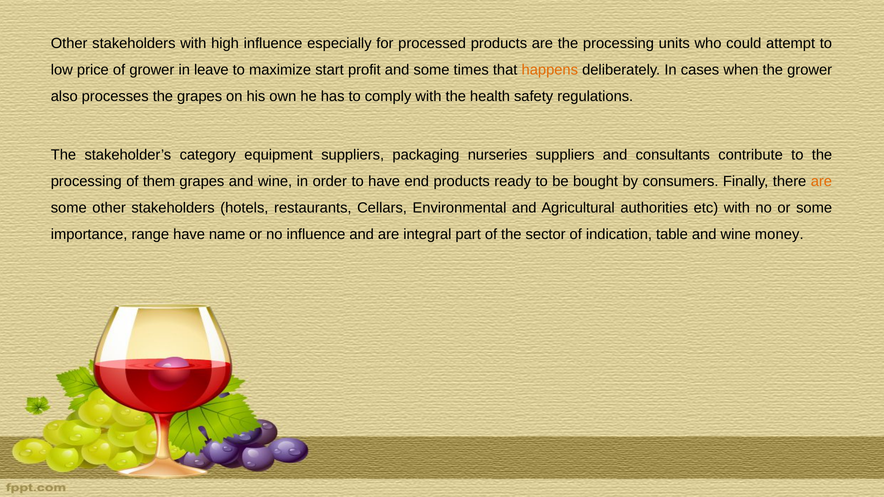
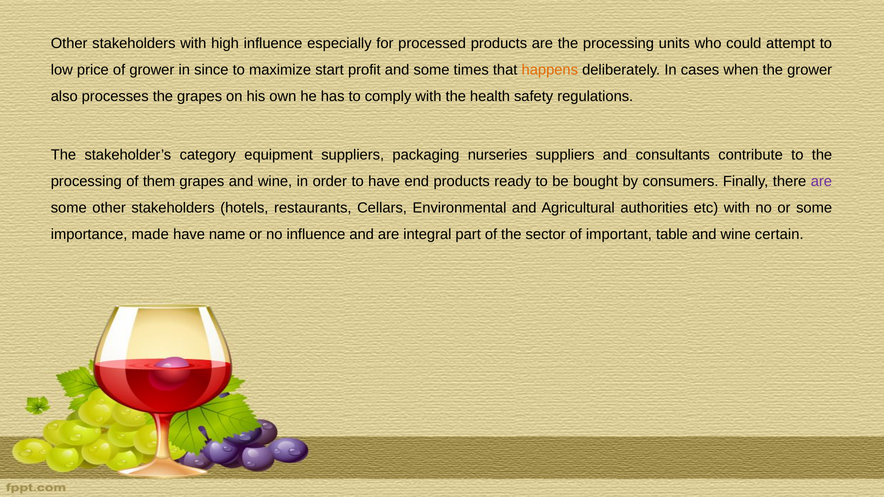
leave: leave -> since
are at (821, 182) colour: orange -> purple
range: range -> made
indication: indication -> important
money: money -> certain
